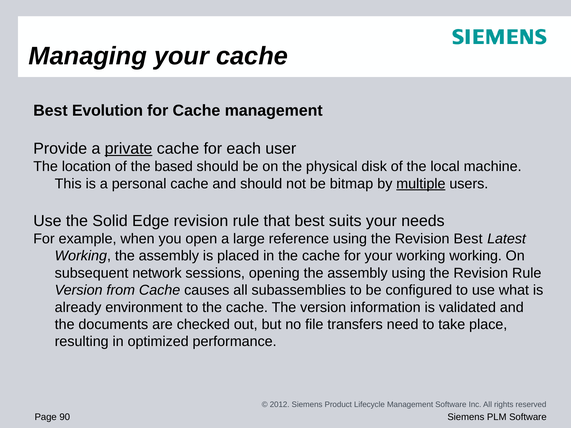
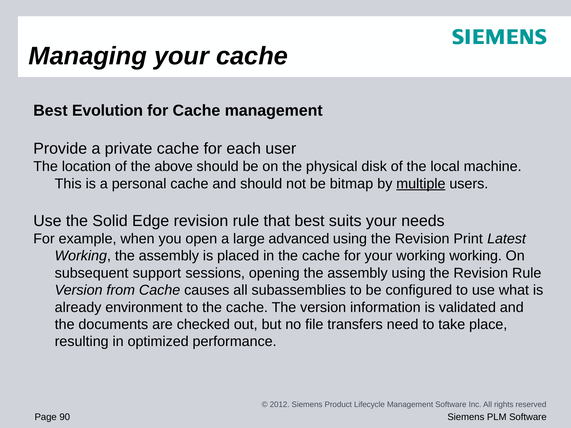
private underline: present -> none
based: based -> above
reference: reference -> advanced
Revision Best: Best -> Print
network: network -> support
